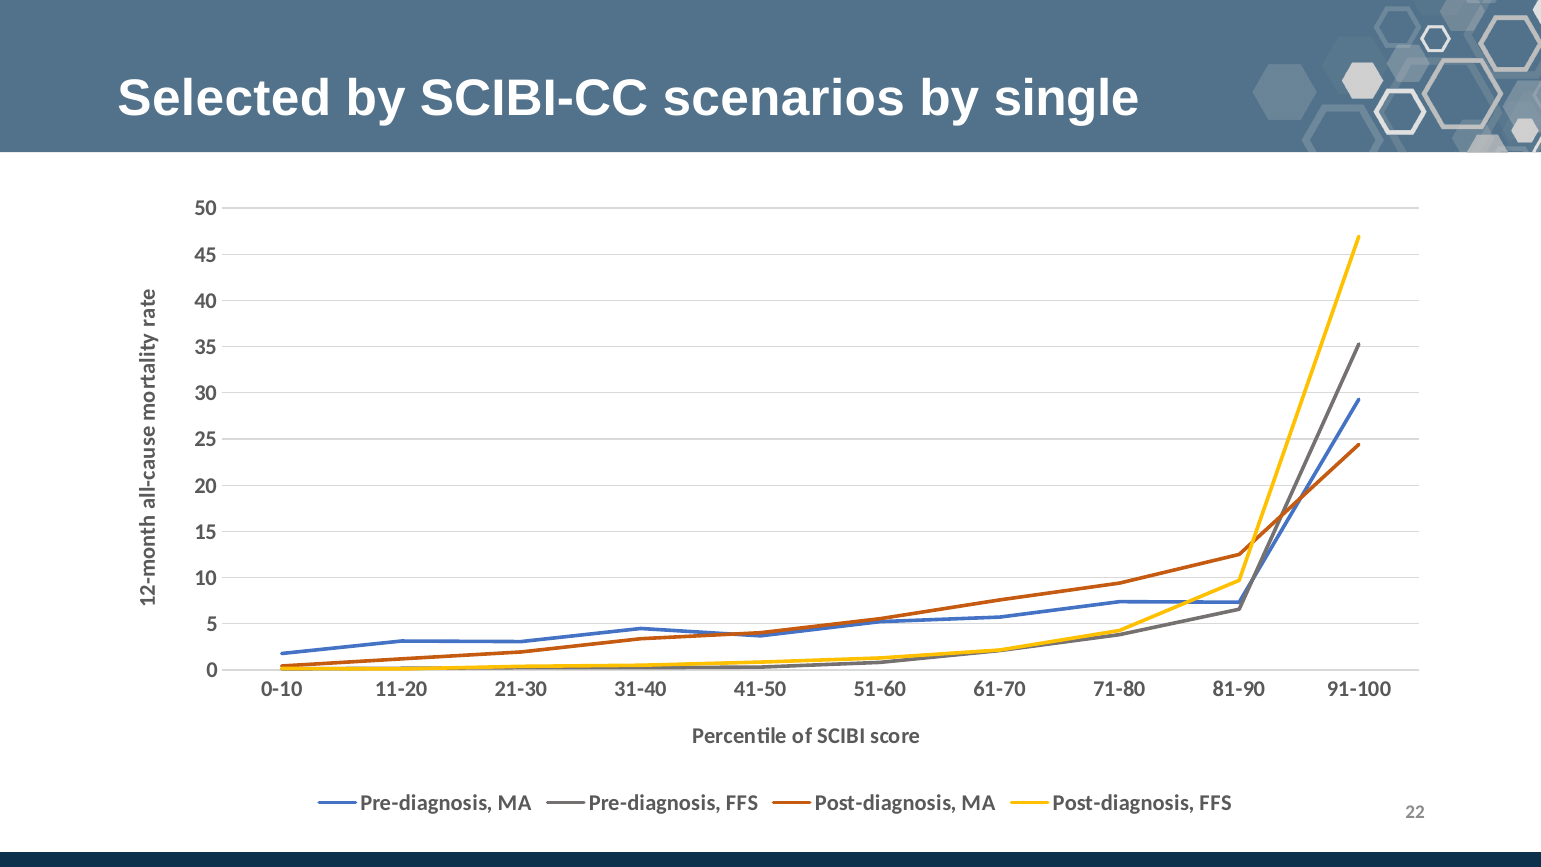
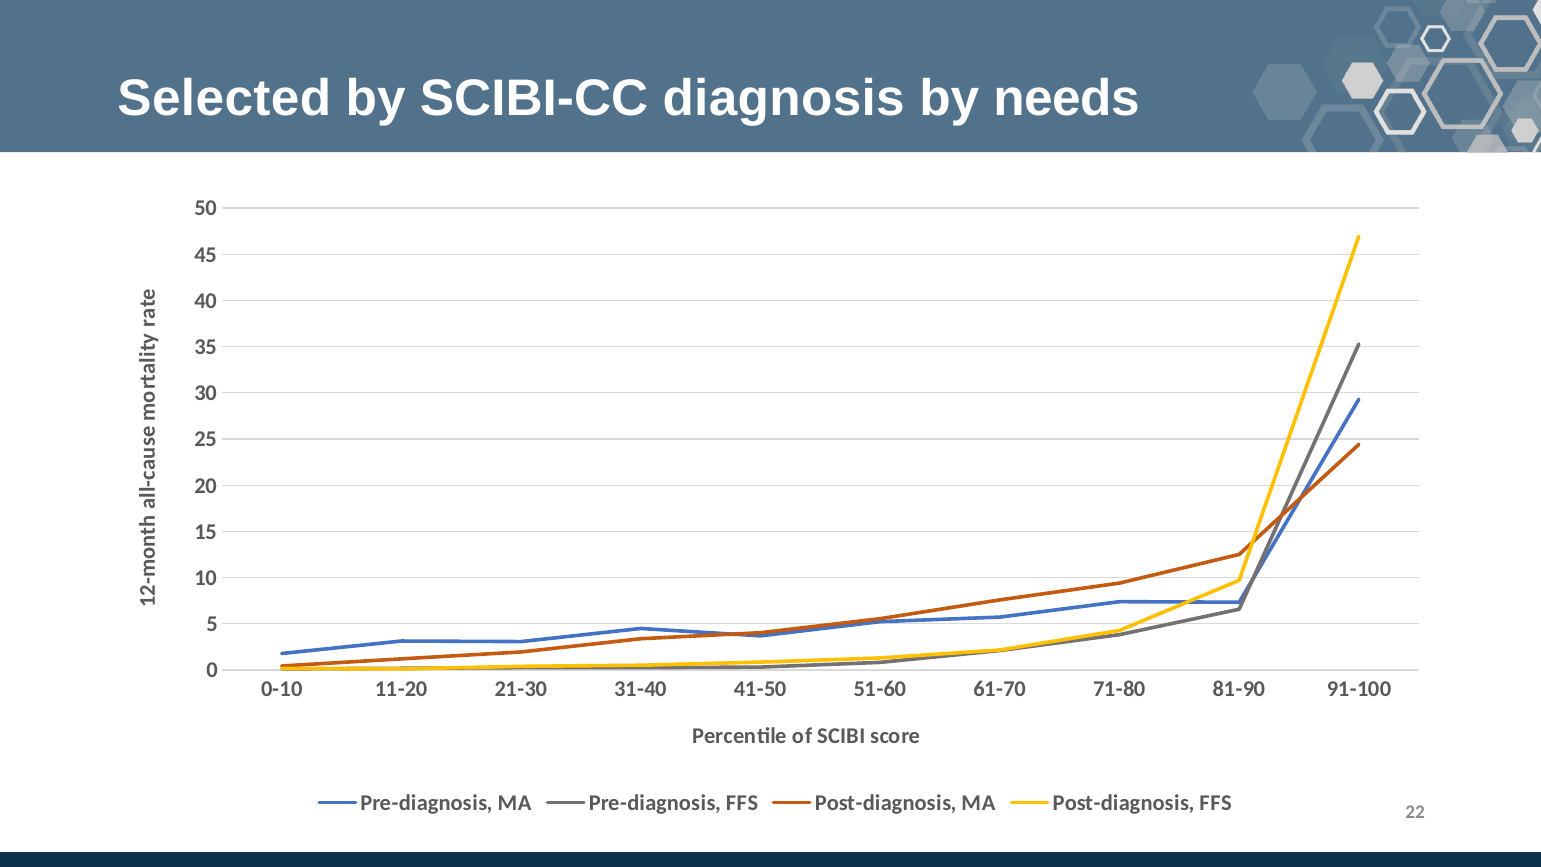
scenarios: scenarios -> diagnosis
single: single -> needs
